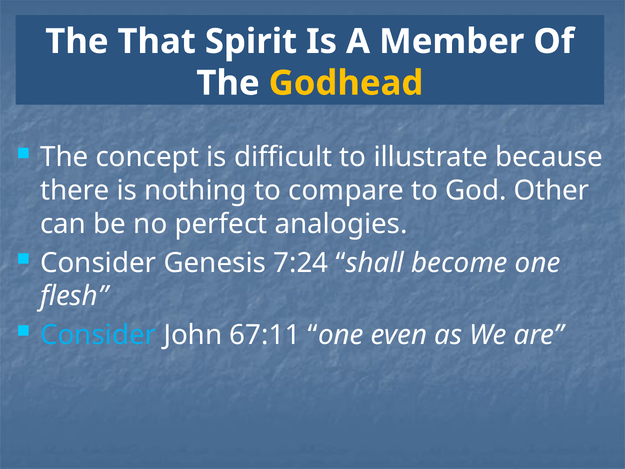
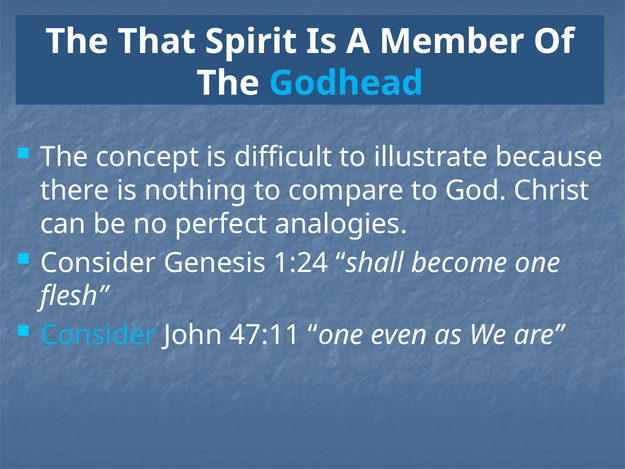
Godhead colour: yellow -> light blue
Other: Other -> Christ
7:24: 7:24 -> 1:24
67:11: 67:11 -> 47:11
